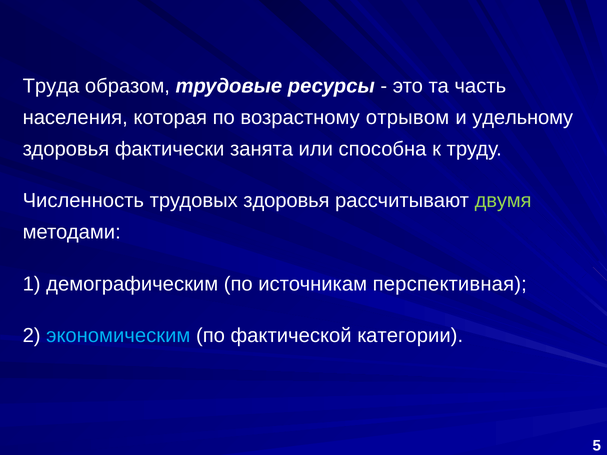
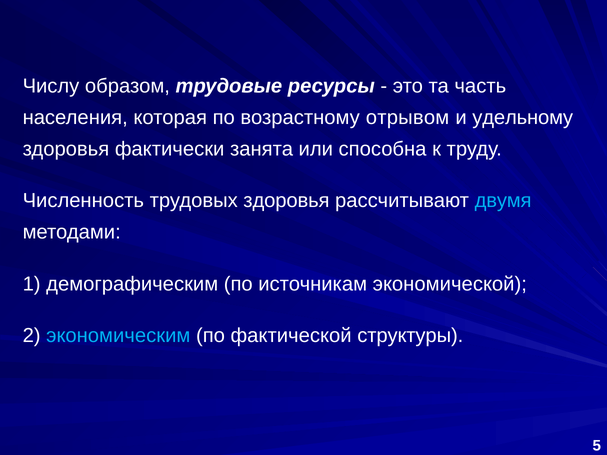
Труда: Труда -> Числу
двумя colour: light green -> light blue
перспективная: перспективная -> экономической
категории: категории -> структуры
